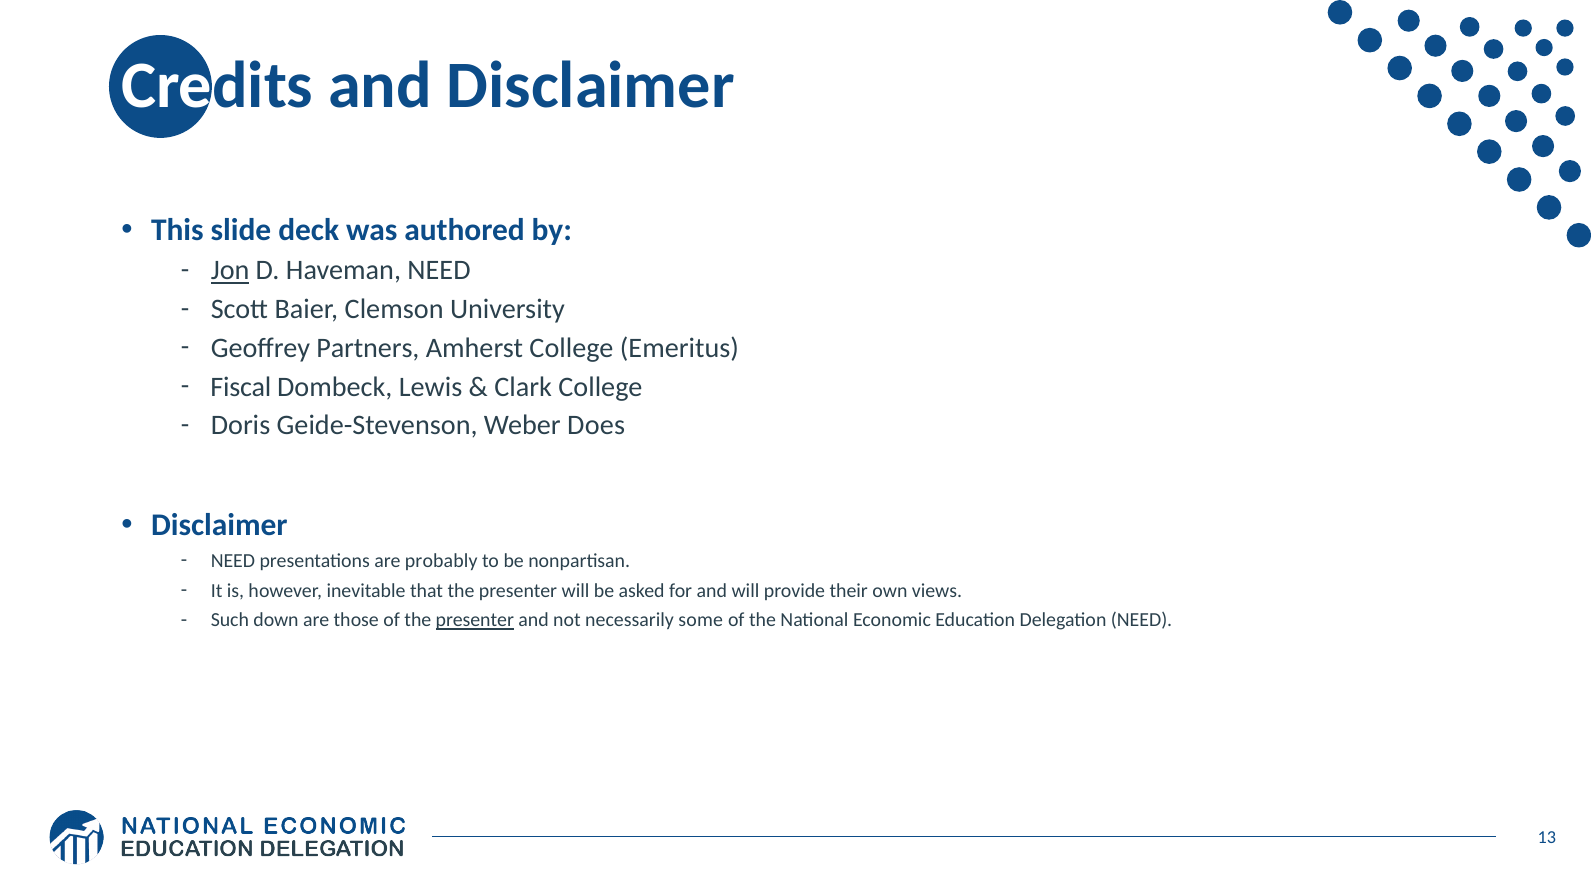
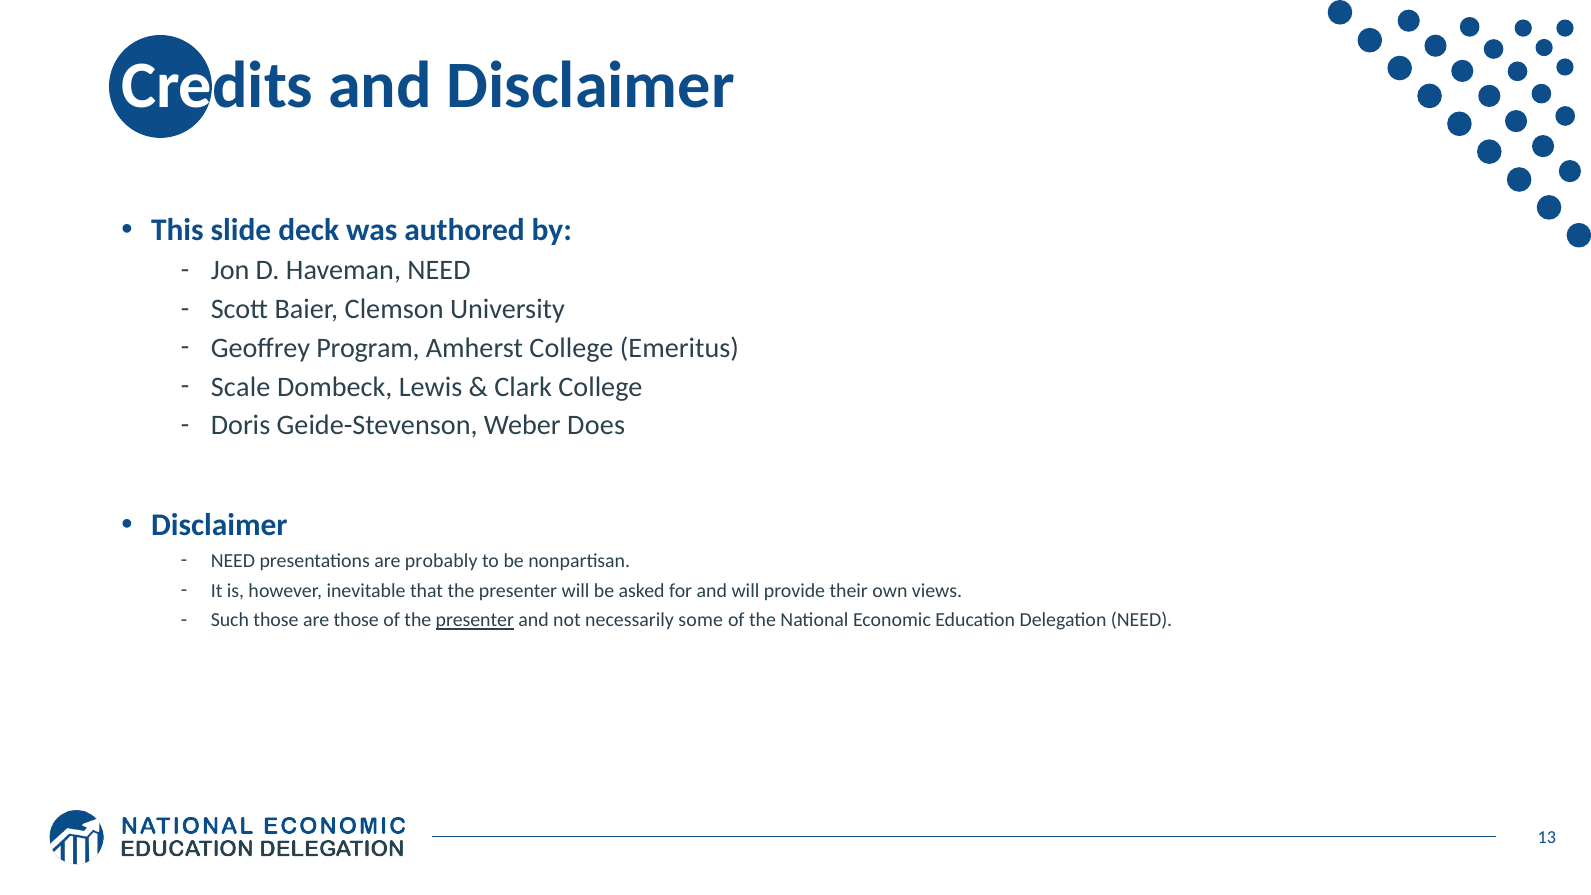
Jon underline: present -> none
Partners: Partners -> Program
Fiscal: Fiscal -> Scale
Such down: down -> those
